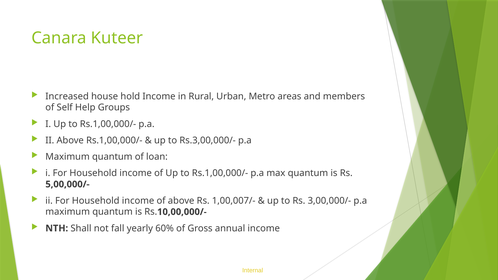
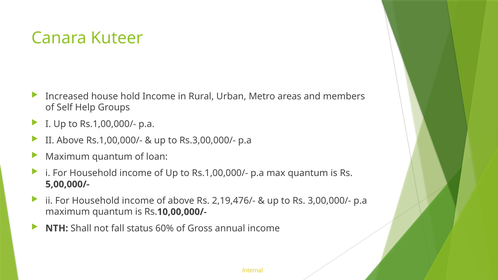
1,00,007/-: 1,00,007/- -> 2,19,476/-
yearly: yearly -> status
